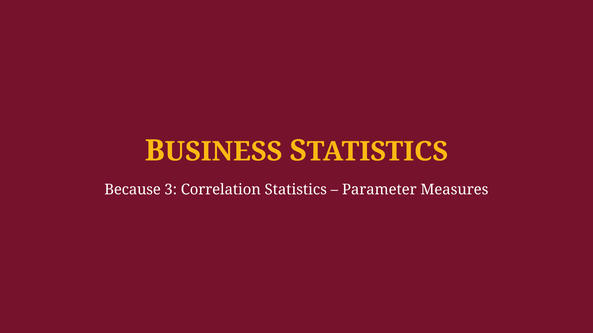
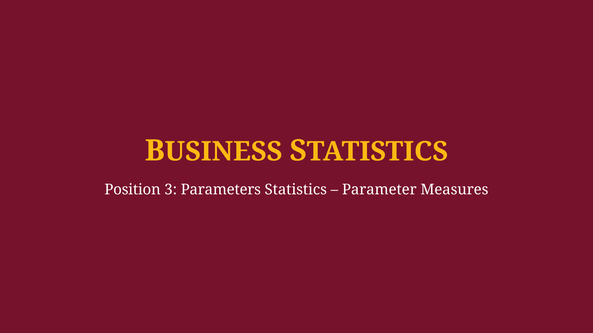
Because: Because -> Position
Correlation: Correlation -> Parameters
